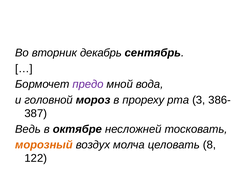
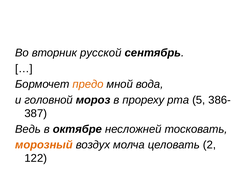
декабрь: декабрь -> русской
предо colour: purple -> orange
3: 3 -> 5
8: 8 -> 2
